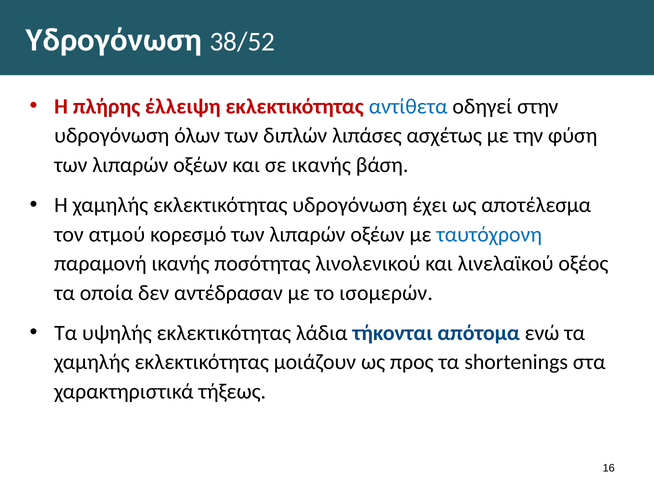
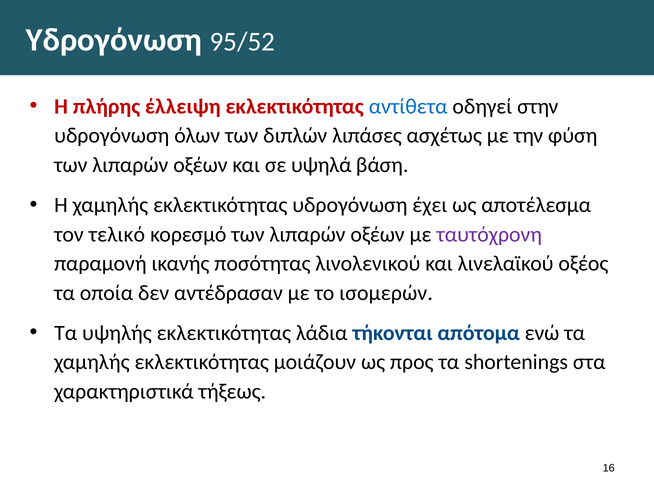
38/52: 38/52 -> 95/52
σε ικανής: ικανής -> υψηλά
ατμού: ατμού -> τελικό
ταυτόχρονη colour: blue -> purple
